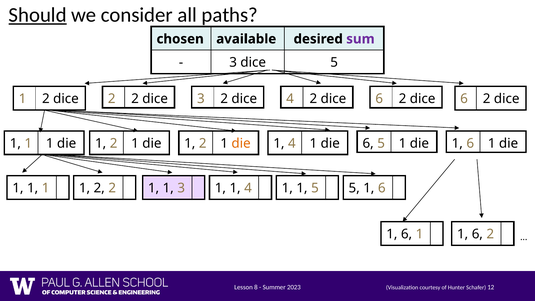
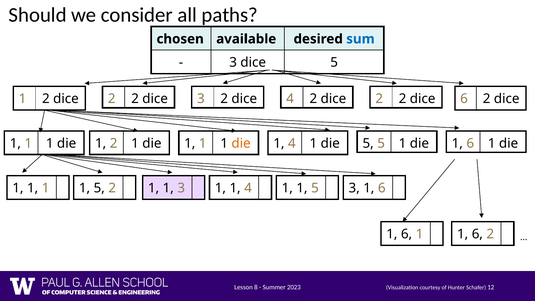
Should underline: present -> none
sum colour: purple -> blue
4 2 dice 6: 6 -> 2
2 at (203, 143): 2 -> 1
6 at (368, 143): 6 -> 5
2 at (99, 188): 2 -> 5
5 5: 5 -> 3
